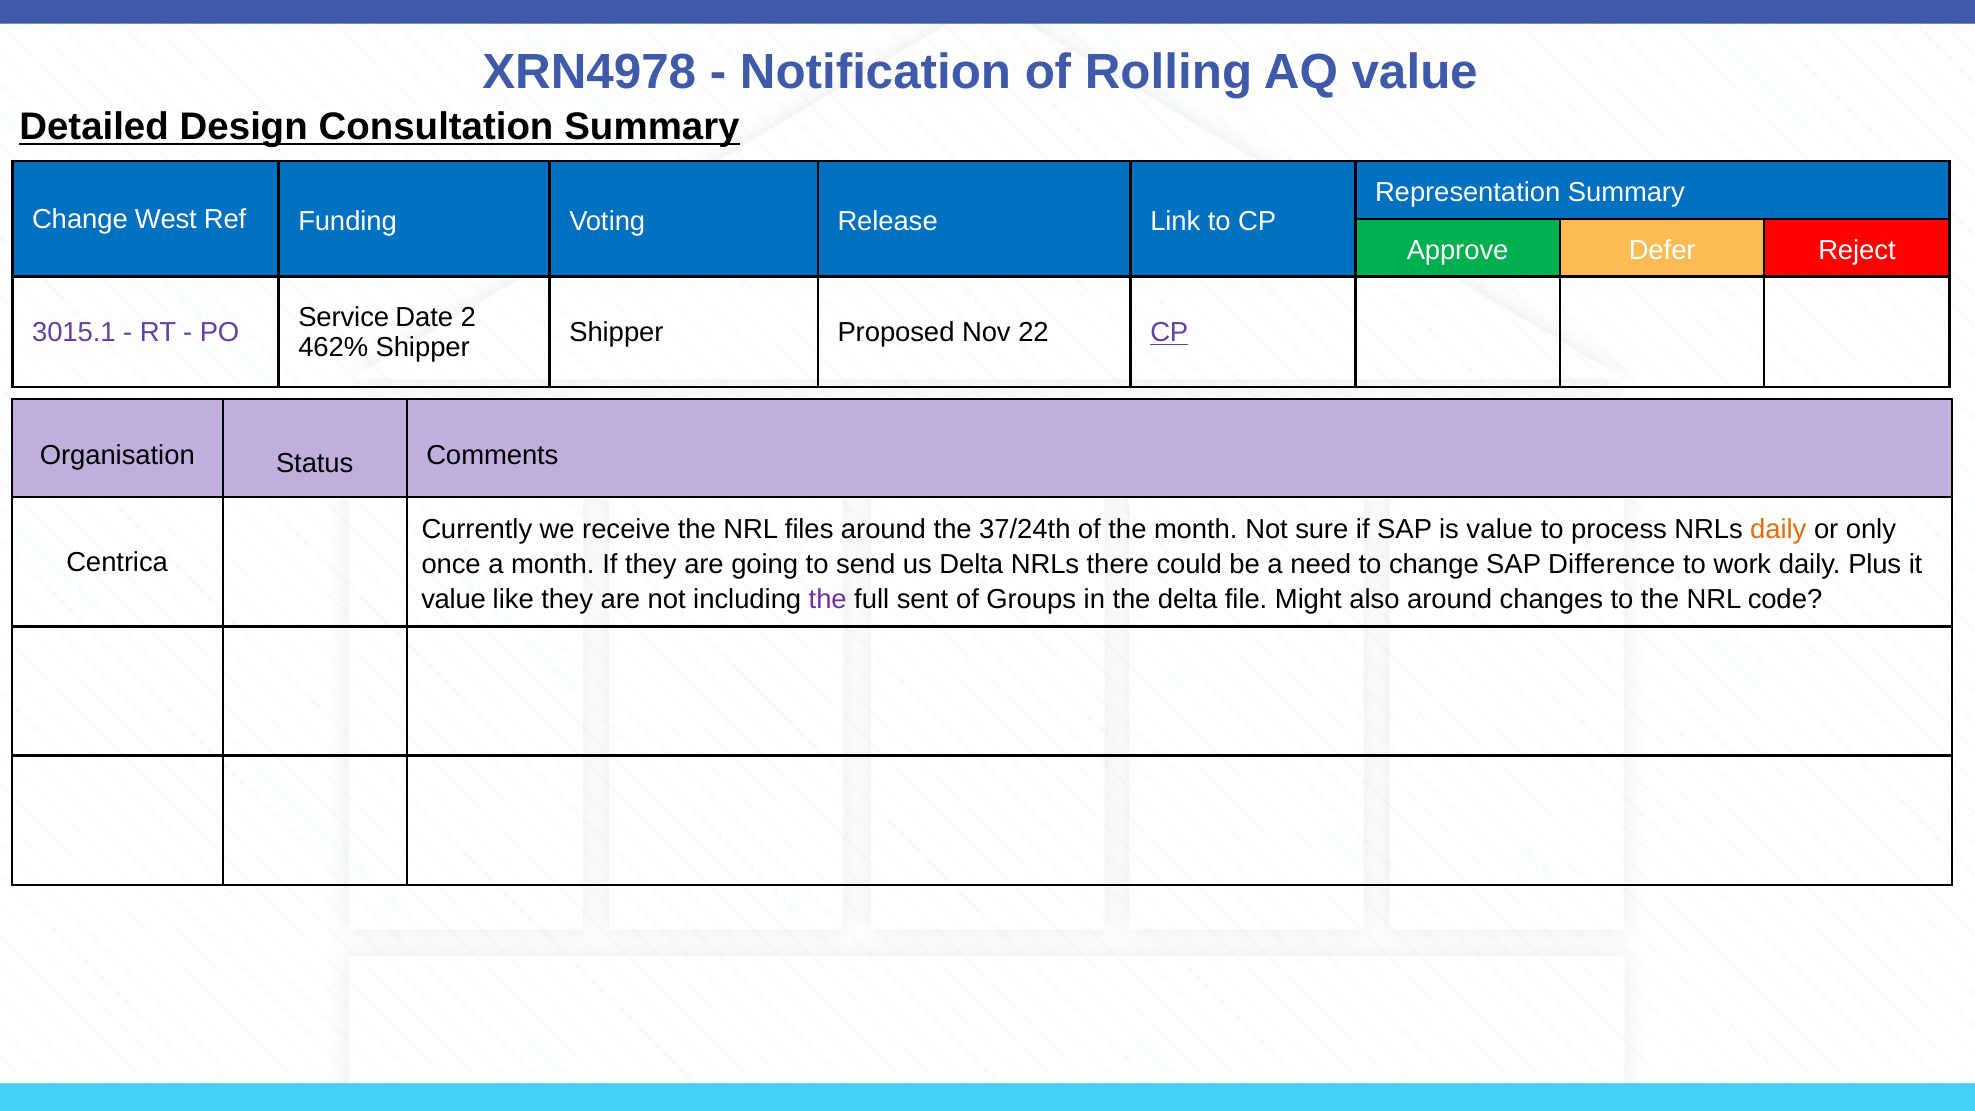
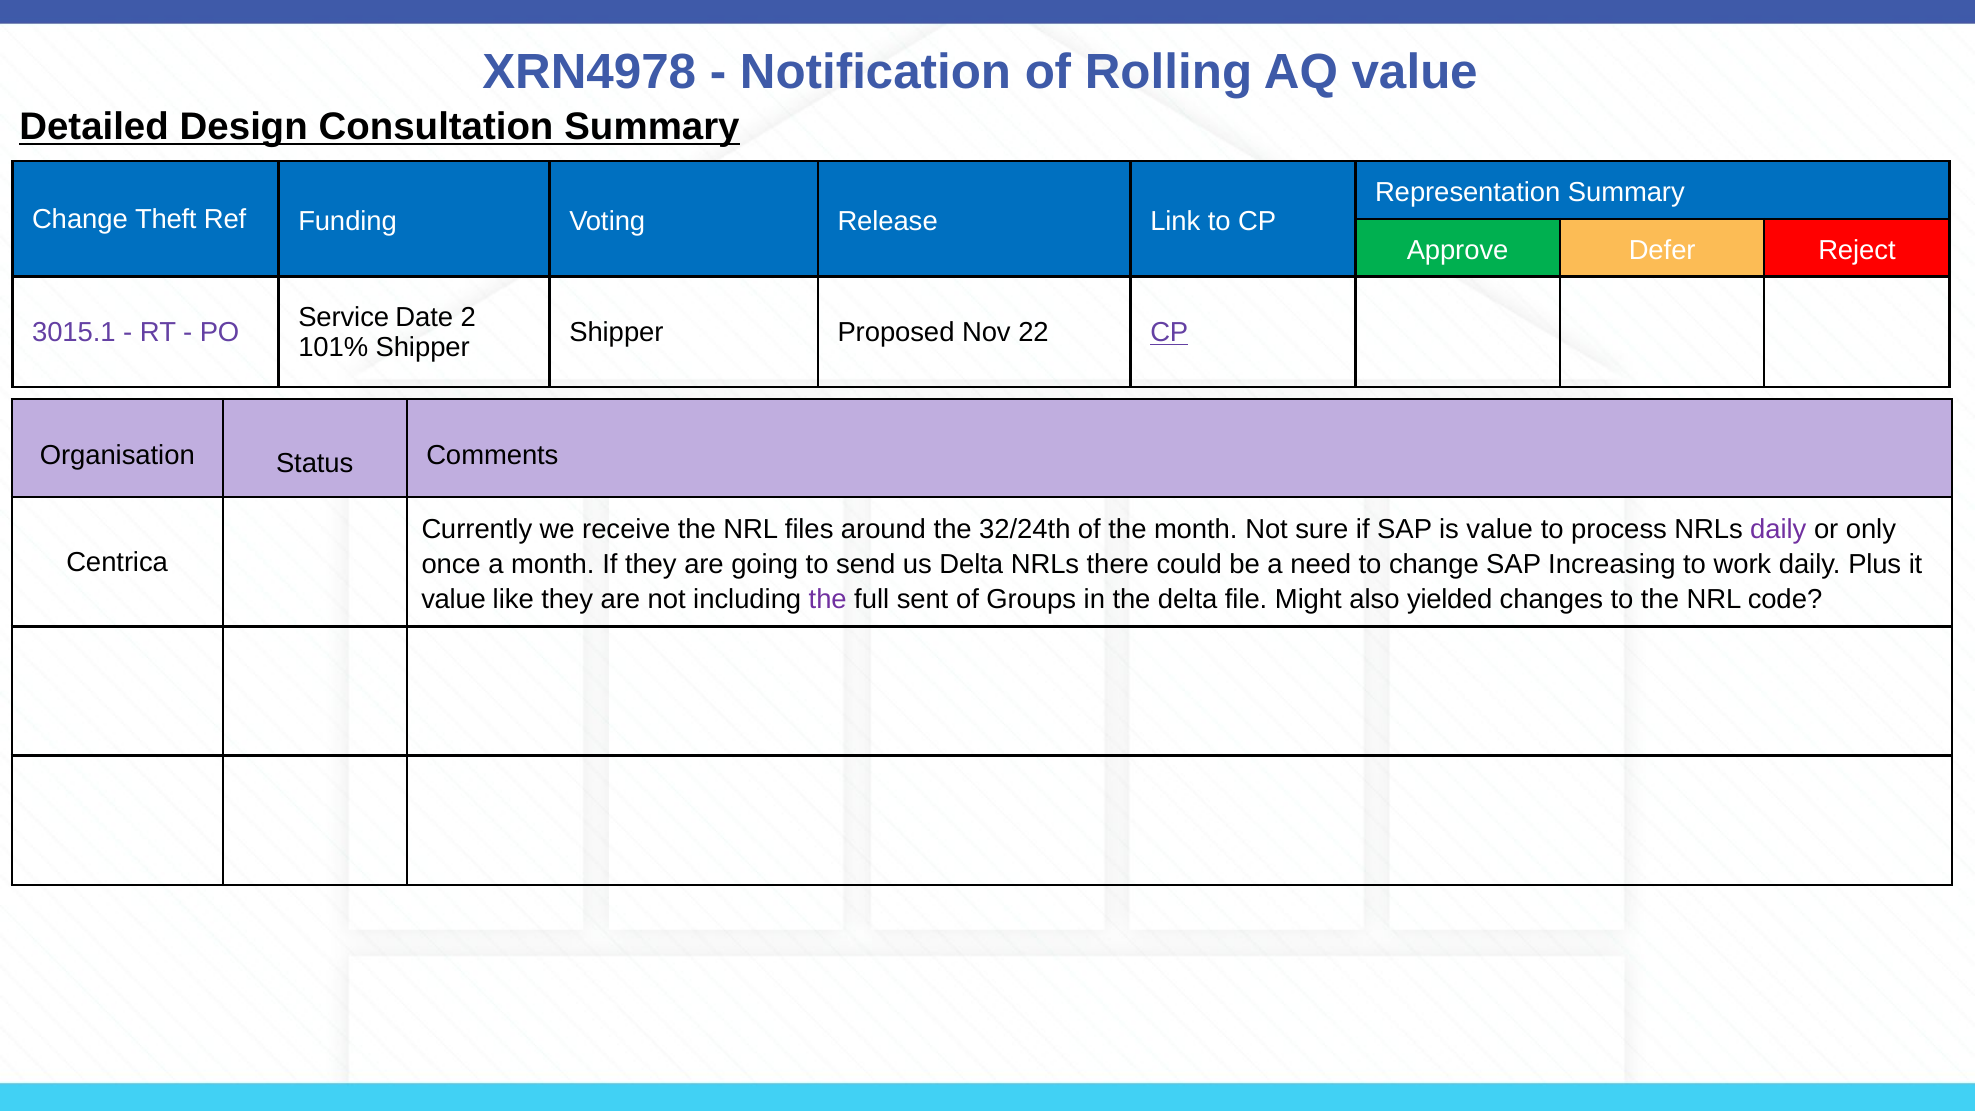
West: West -> Theft
462%: 462% -> 101%
37/24th: 37/24th -> 32/24th
daily at (1778, 529) colour: orange -> purple
Difference: Difference -> Increasing
also around: around -> yielded
